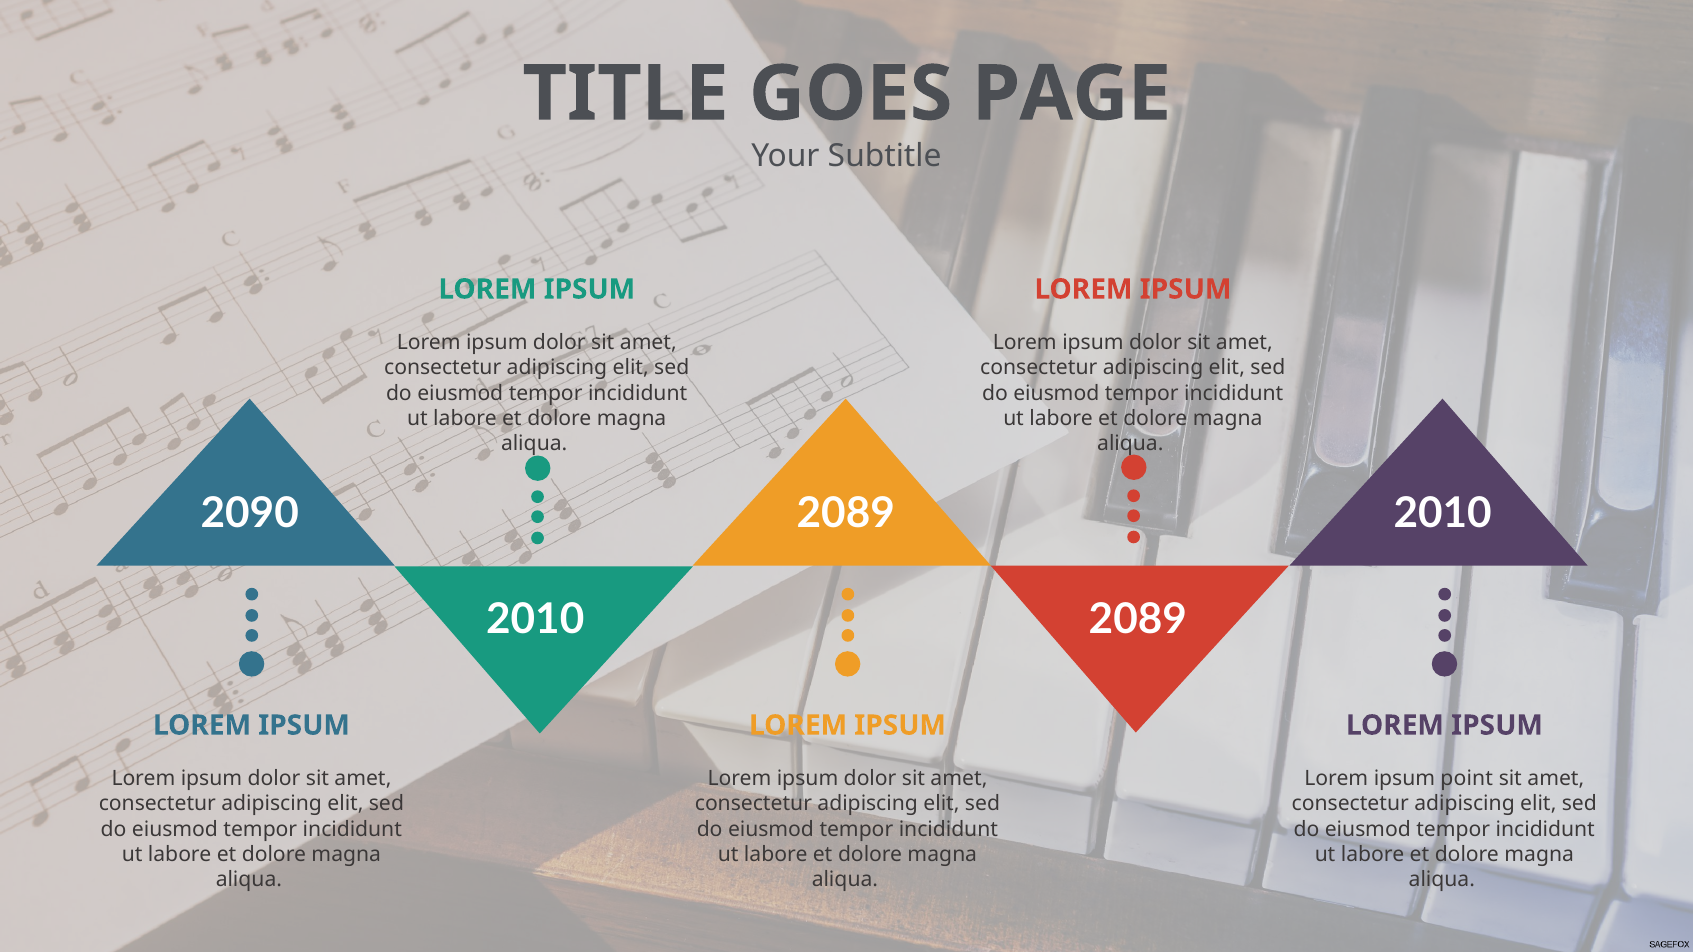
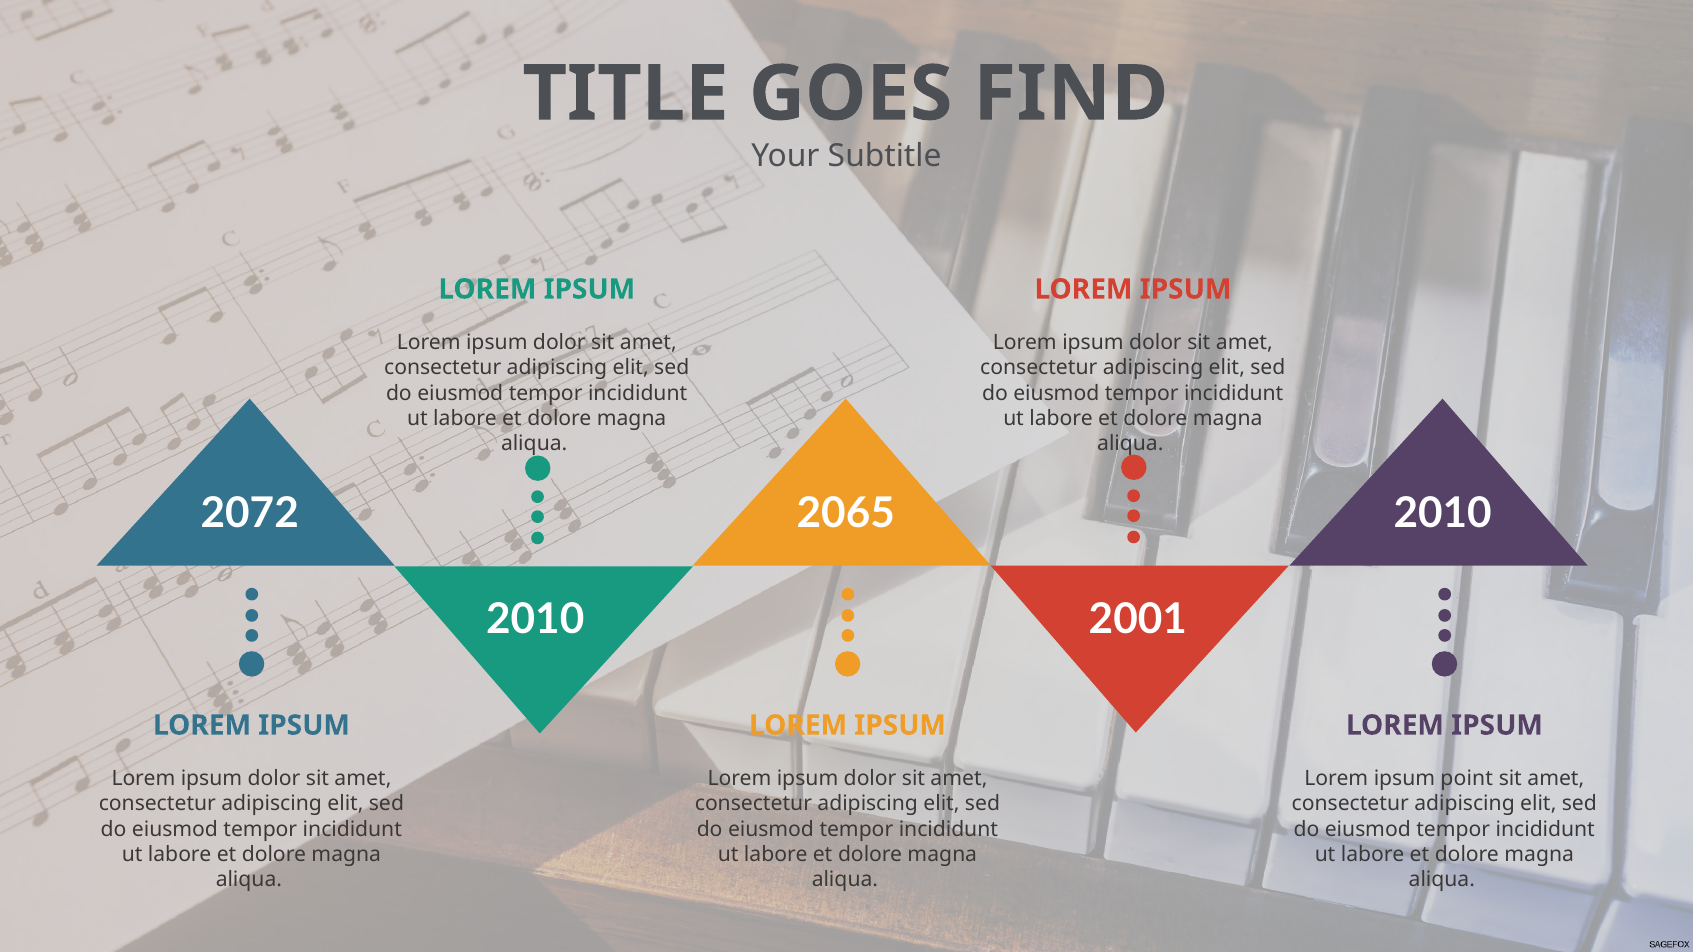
PAGE: PAGE -> FIND
2090: 2090 -> 2072
2089 at (846, 514): 2089 -> 2065
2089 at (1138, 620): 2089 -> 2001
